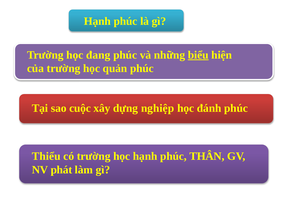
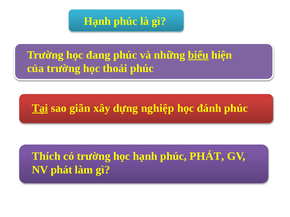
quản: quản -> thoải
Tại underline: none -> present
cuộc: cuộc -> giãn
Thiểu: Thiểu -> Thích
phúc THÂN: THÂN -> PHÁT
